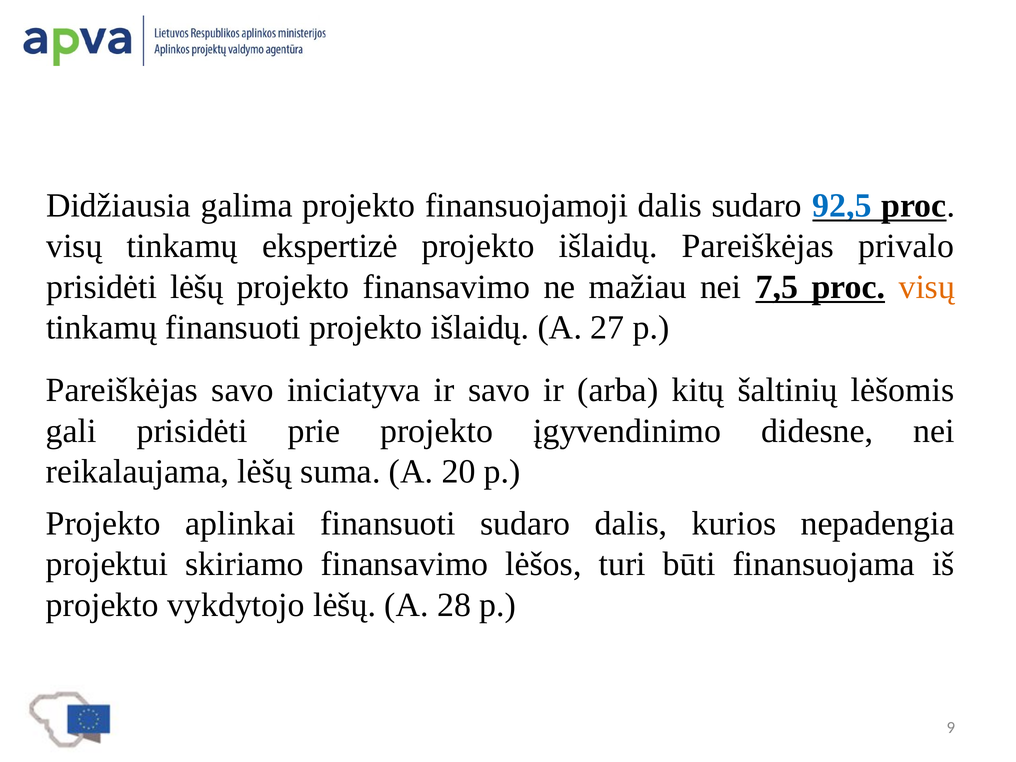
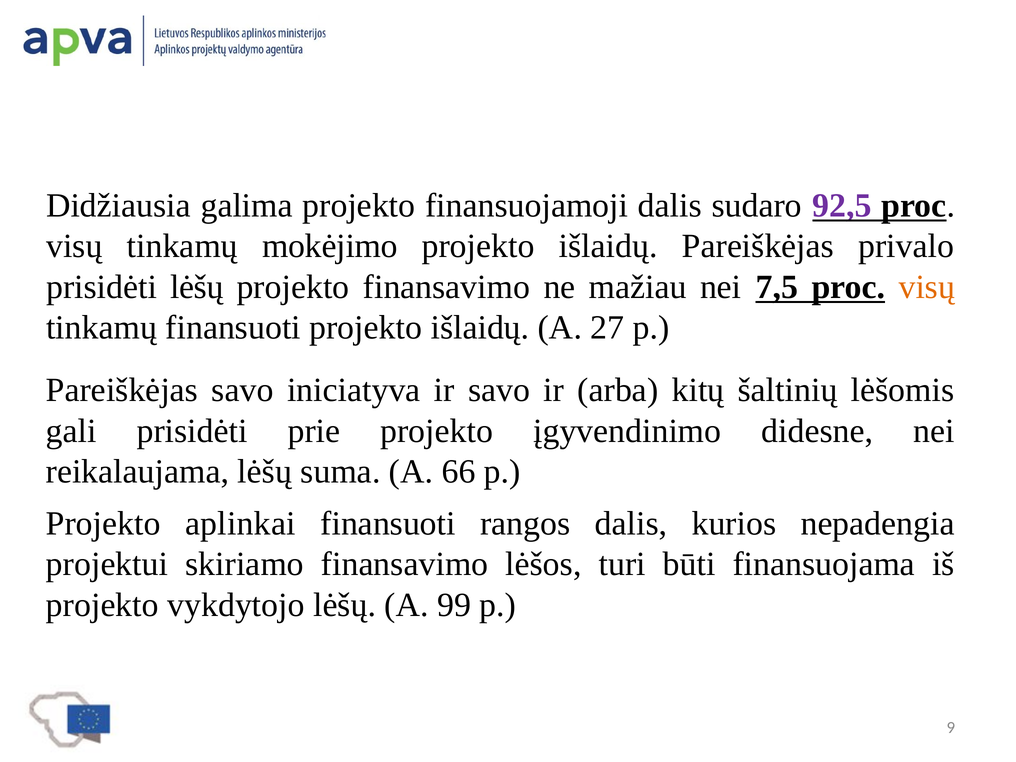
92,5 colour: blue -> purple
ekspertizė: ekspertizė -> mokėjimo
20: 20 -> 66
finansuoti sudaro: sudaro -> rangos
28: 28 -> 99
